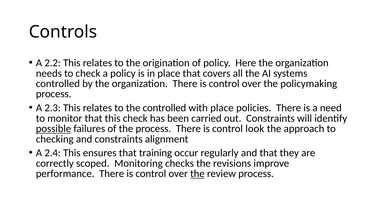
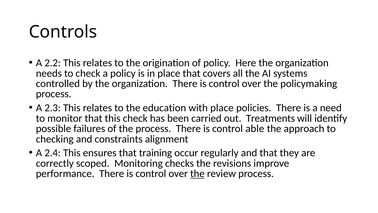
the controlled: controlled -> education
out Constraints: Constraints -> Treatments
possible underline: present -> none
look: look -> able
